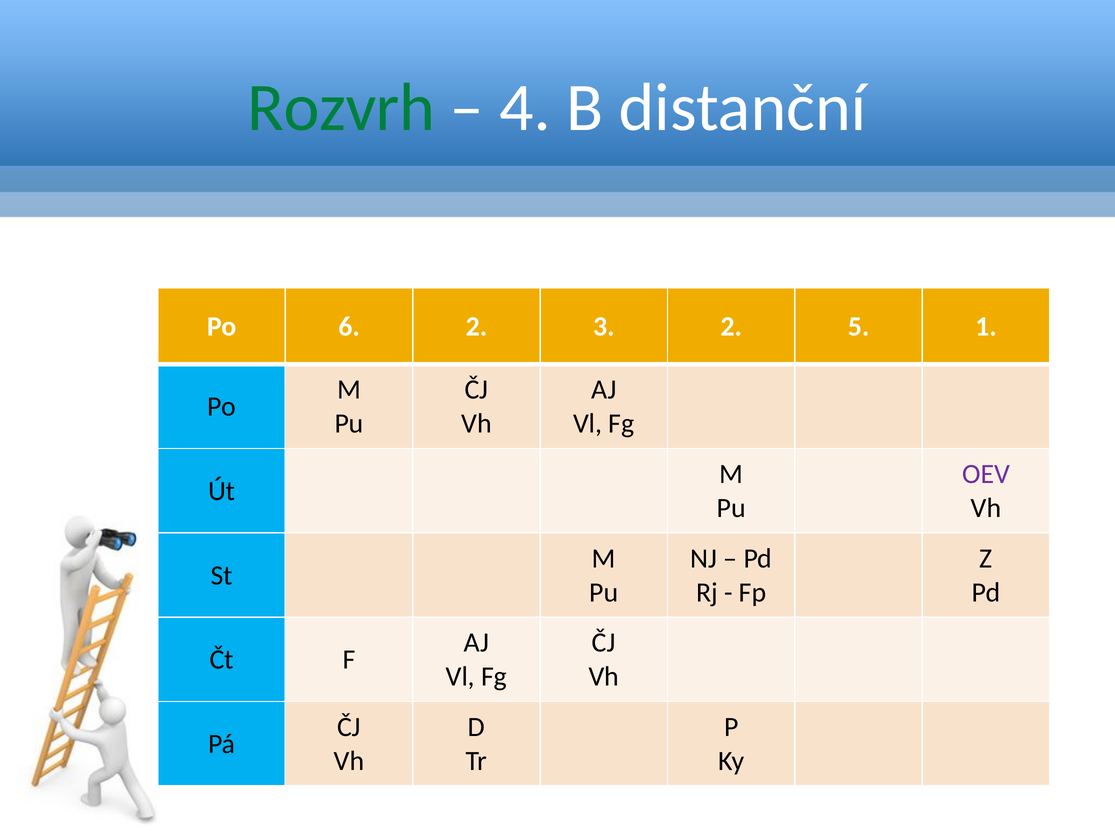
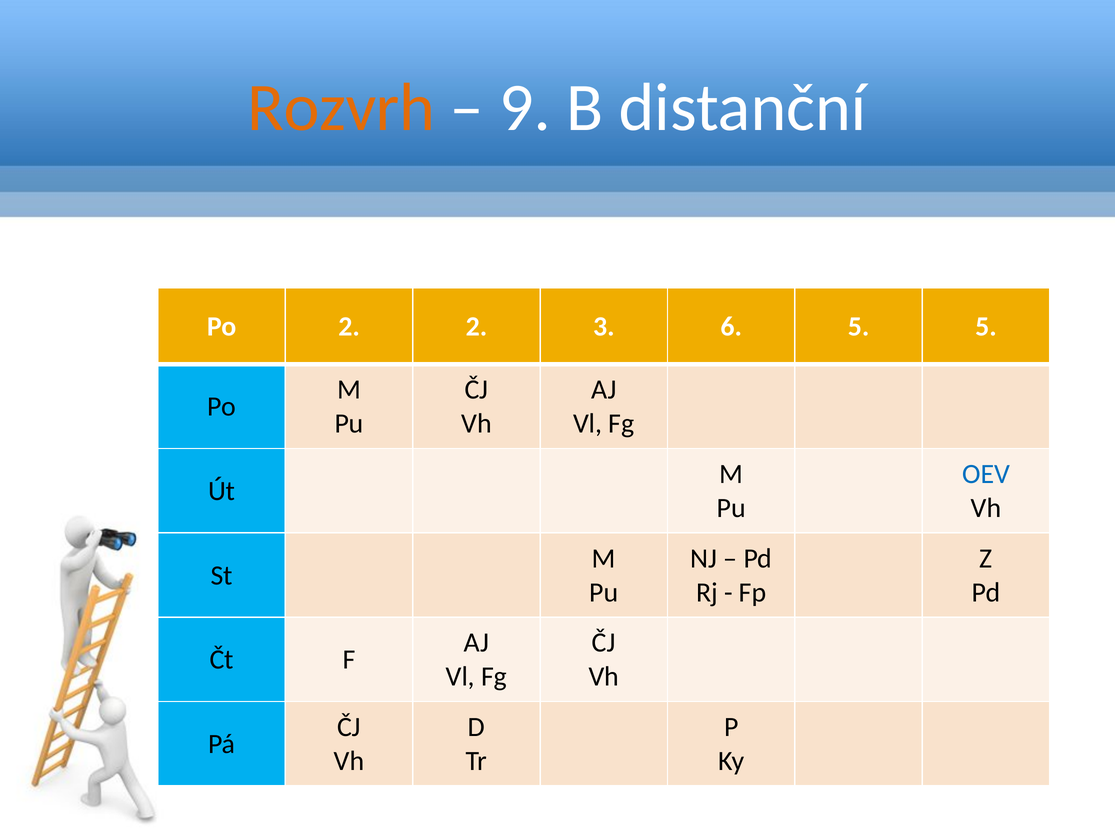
Rozvrh colour: green -> orange
4: 4 -> 9
Po 6: 6 -> 2
3 2: 2 -> 6
5 1: 1 -> 5
OEV colour: purple -> blue
